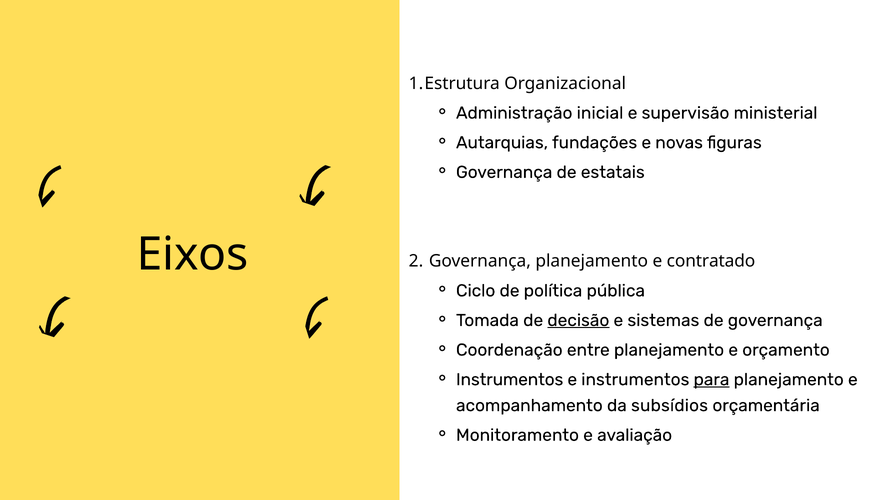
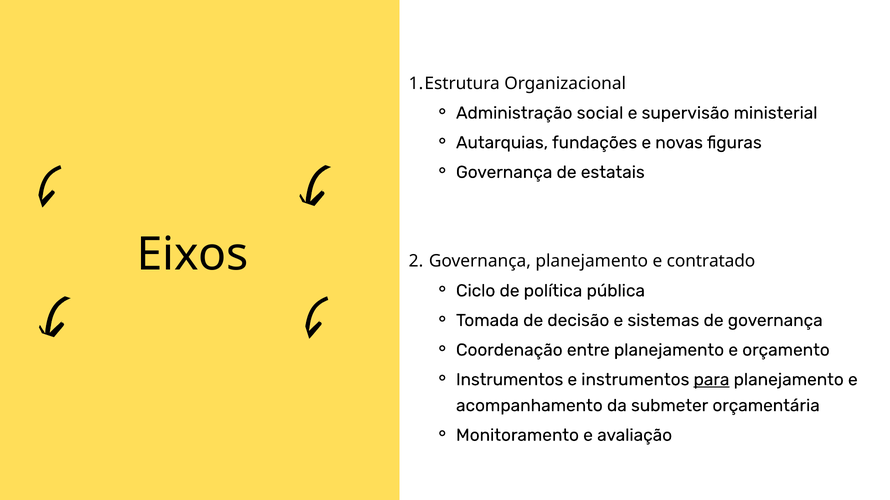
inicial: inicial -> social
decisão underline: present -> none
subsídios: subsídios -> submeter
